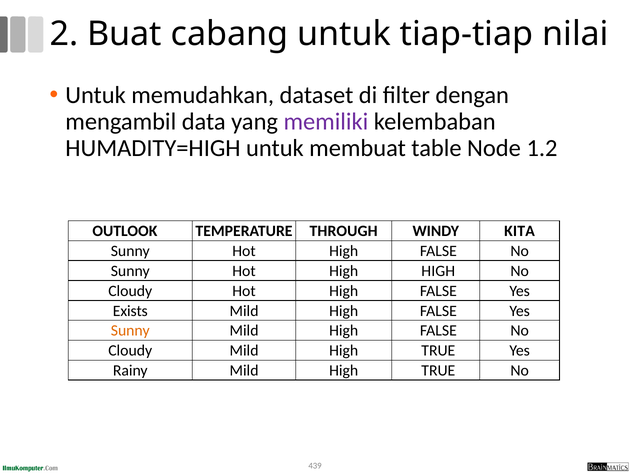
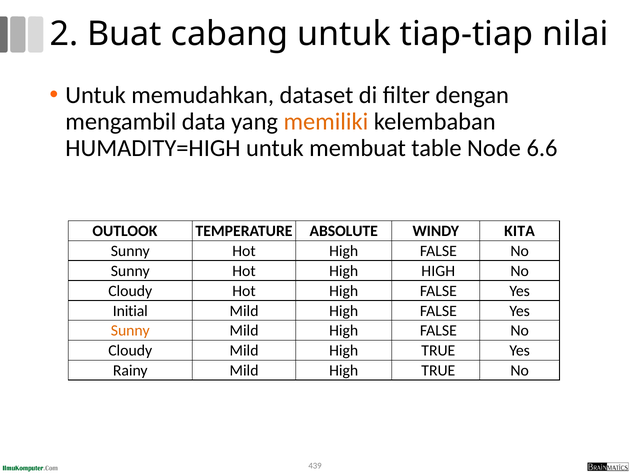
memiliki colour: purple -> orange
1.2: 1.2 -> 6.6
THROUGH: THROUGH -> ABSOLUTE
Exists: Exists -> Initial
